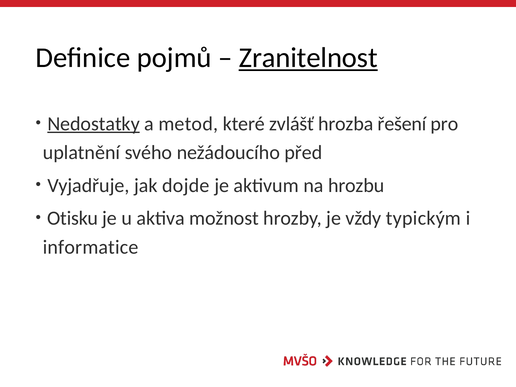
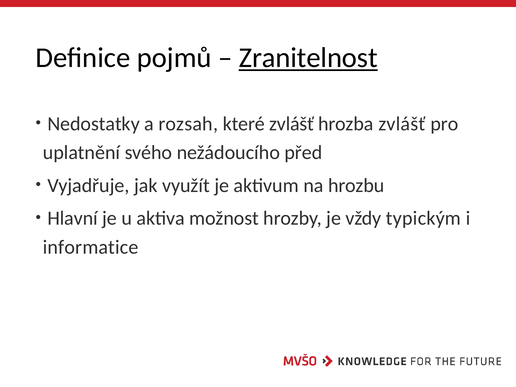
Nedostatky underline: present -> none
metod: metod -> rozsah
hrozba řešení: řešení -> zvlášť
dojde: dojde -> využít
Otisku: Otisku -> Hlavní
